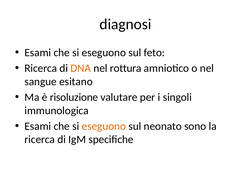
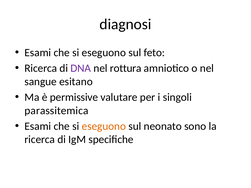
DNA colour: orange -> purple
risoluzione: risoluzione -> permissive
immunologica: immunologica -> parassitemica
